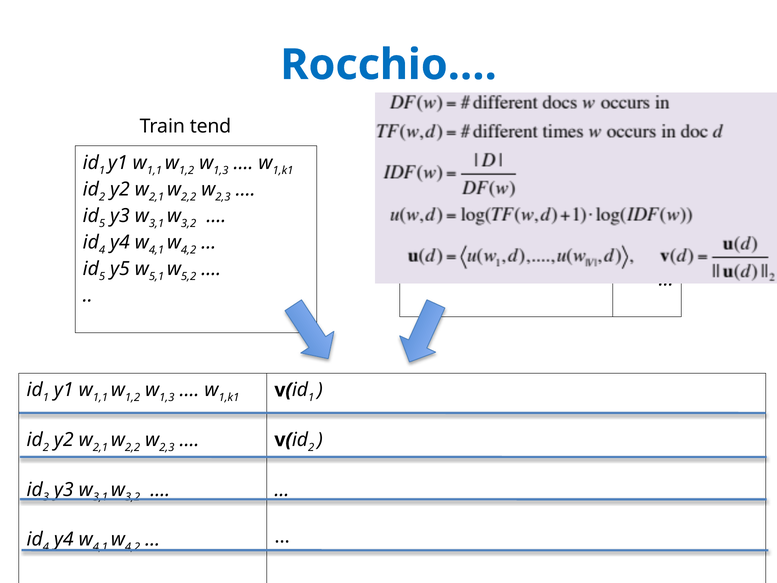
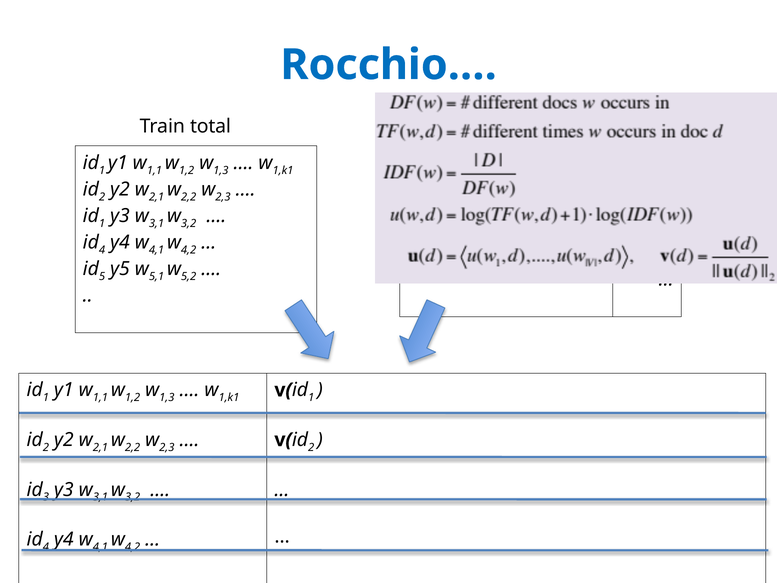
tend: tend -> total
5 at (102, 223): 5 -> 1
